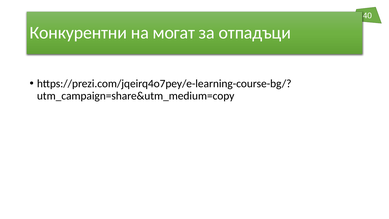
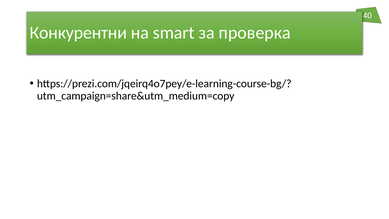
могат: могат -> smart
отпадъци: отпадъци -> проверка
